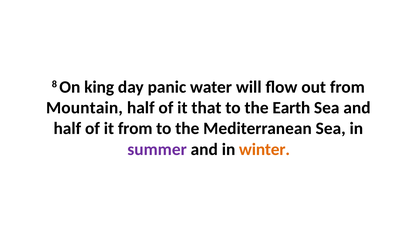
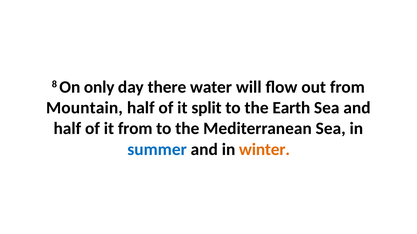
king: king -> only
panic: panic -> there
that: that -> split
summer colour: purple -> blue
